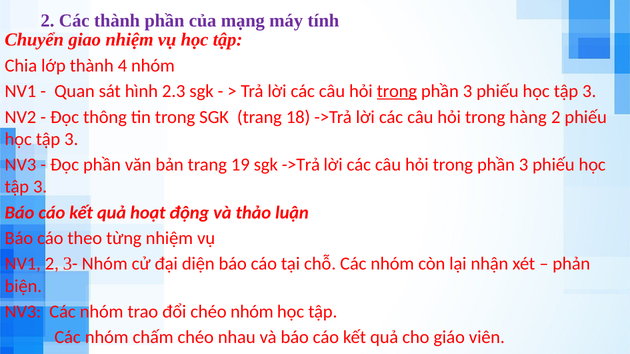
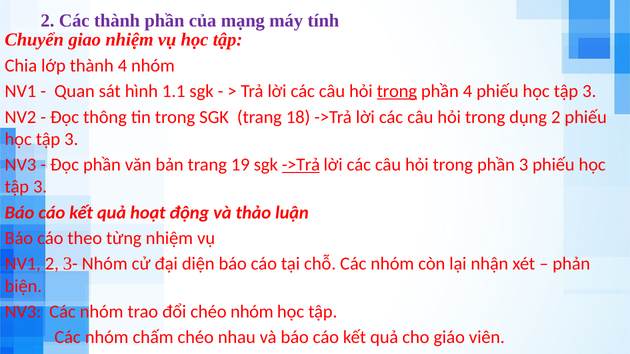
2.3: 2.3 -> 1.1
3 at (468, 91): 3 -> 4
hàng: hàng -> dụng
->Trả at (301, 165) underline: none -> present
